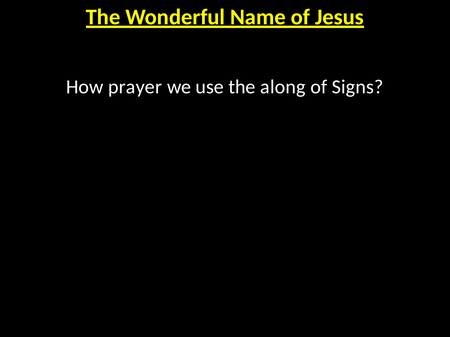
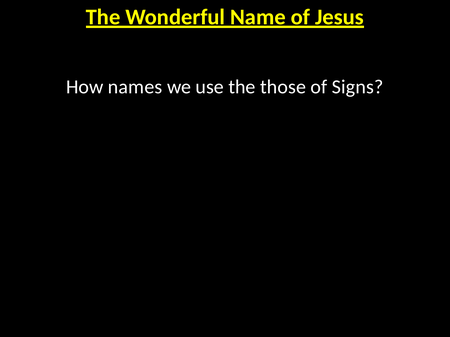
prayer: prayer -> names
along: along -> those
